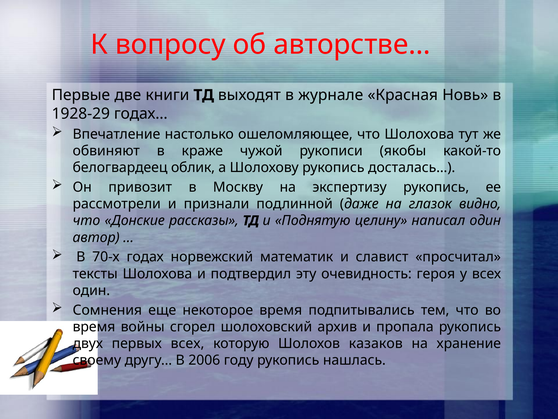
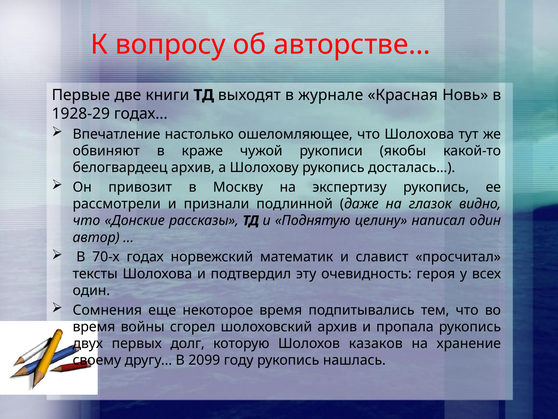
белогвардеец облик: облик -> архив
первых всех: всех -> долг
2006: 2006 -> 2099
